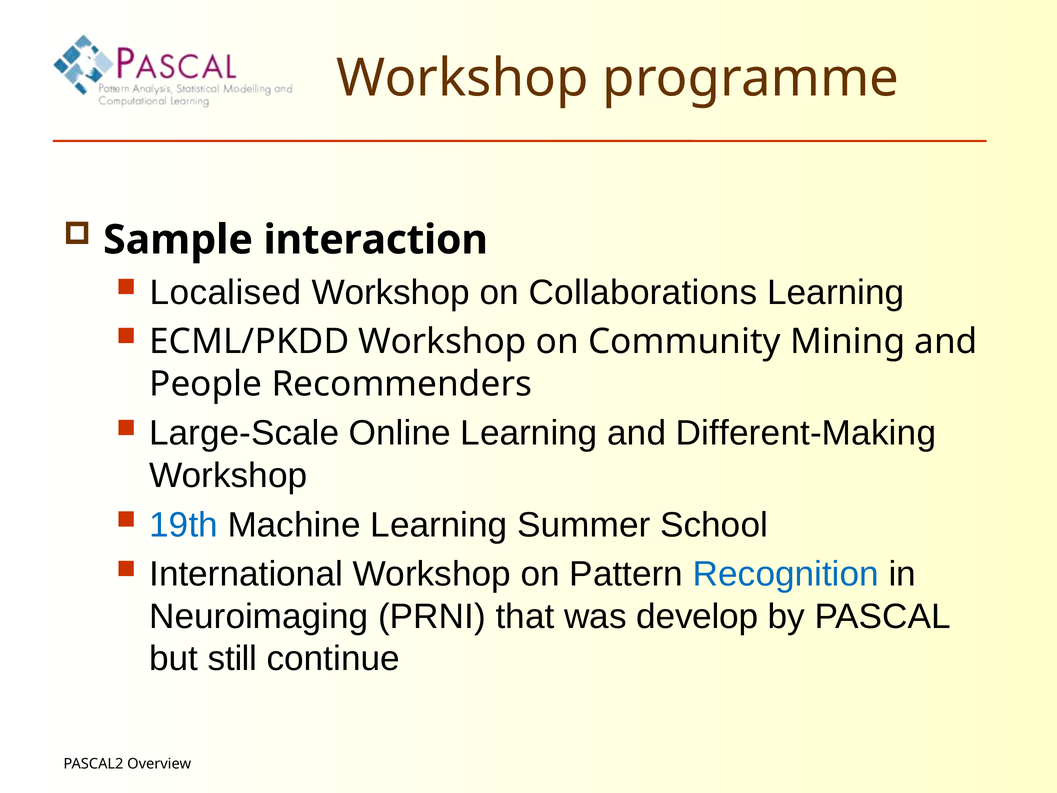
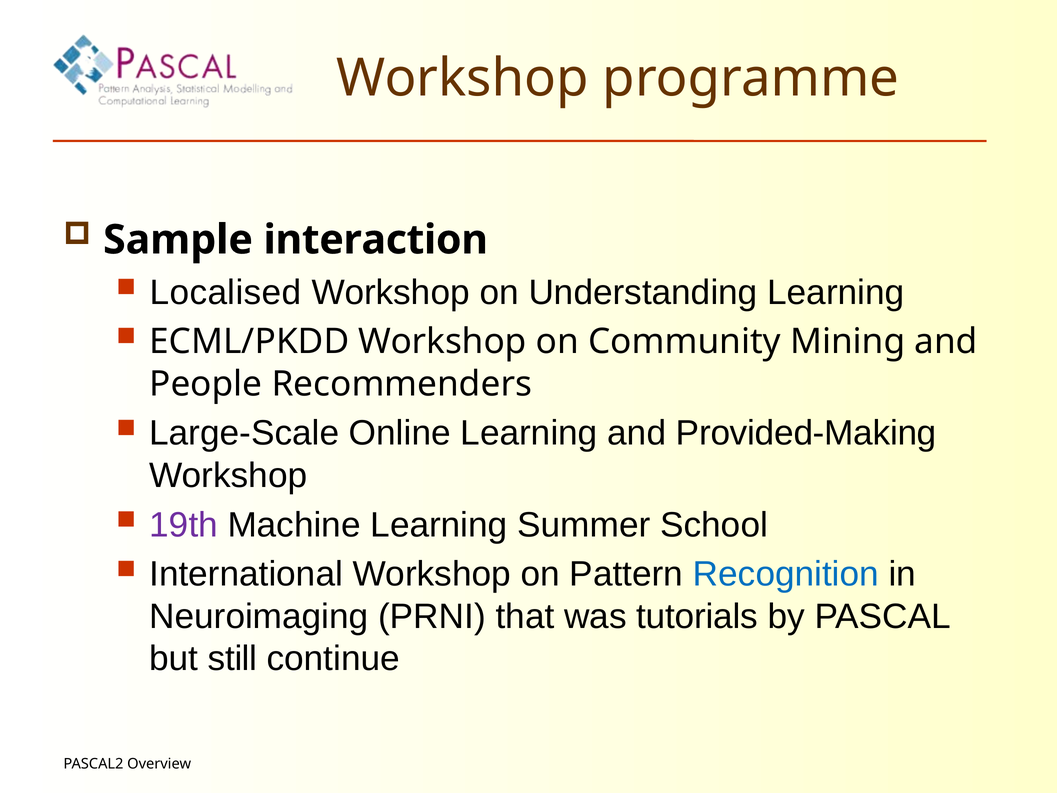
Collaborations: Collaborations -> Understanding
Different-Making: Different-Making -> Provided-Making
19th colour: blue -> purple
develop: develop -> tutorials
